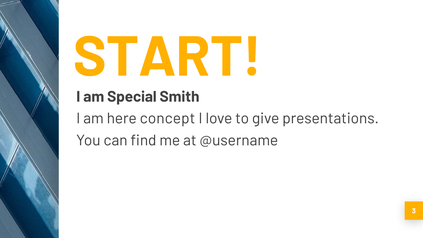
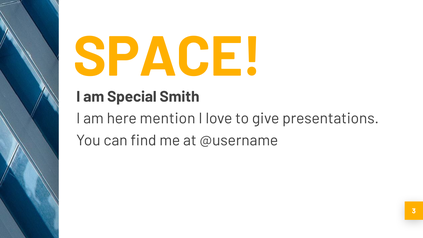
START: START -> SPACE
concept: concept -> mention
